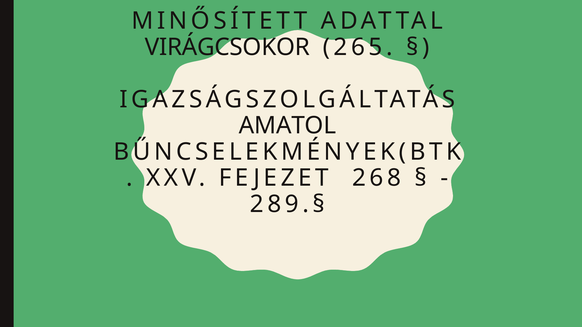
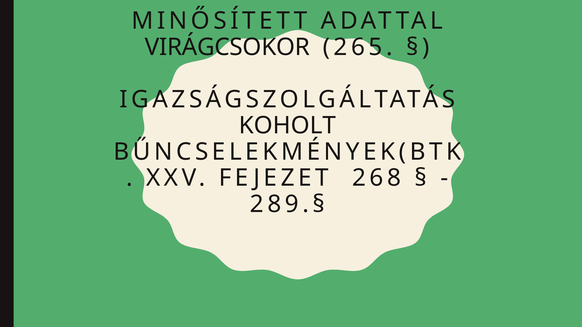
AMATOL: AMATOL -> KOHOLT
